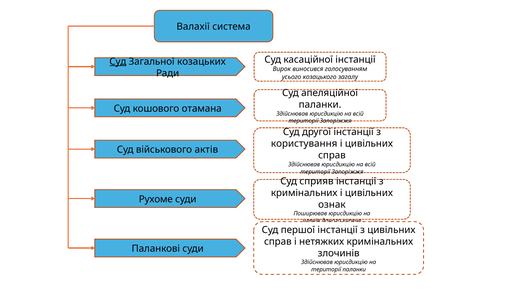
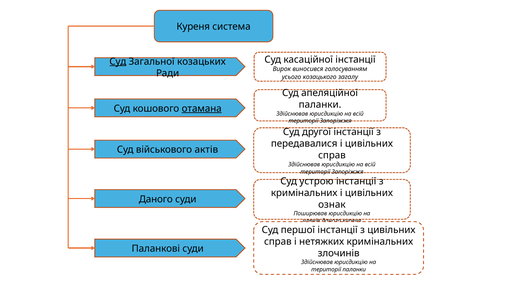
Валахії at (193, 27): Валахії -> Куреня
отамана underline: none -> present
користування: користування -> передавалися
сприяв: сприяв -> устрою
Рухоме at (156, 199): Рухоме -> Даного
